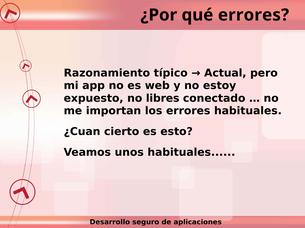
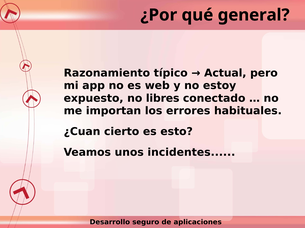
qué errores: errores -> general
unos habituales: habituales -> incidentes
